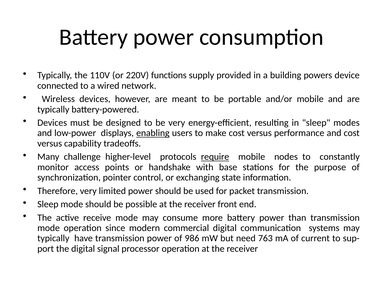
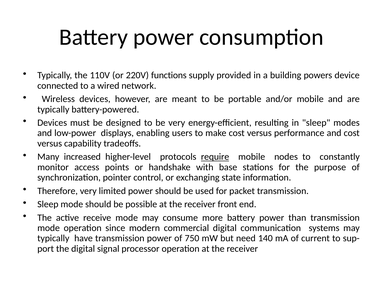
enabling underline: present -> none
challenge: challenge -> increased
986: 986 -> 750
763: 763 -> 140
